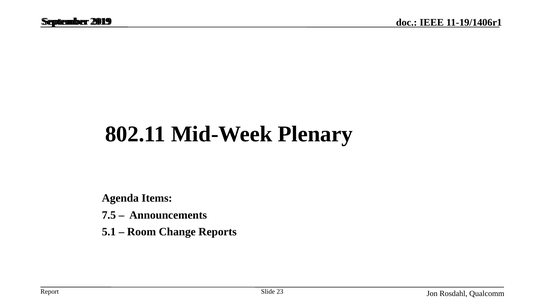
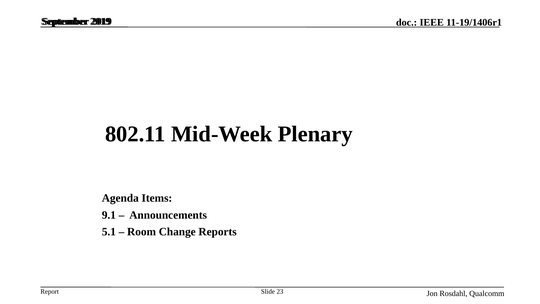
7.5: 7.5 -> 9.1
